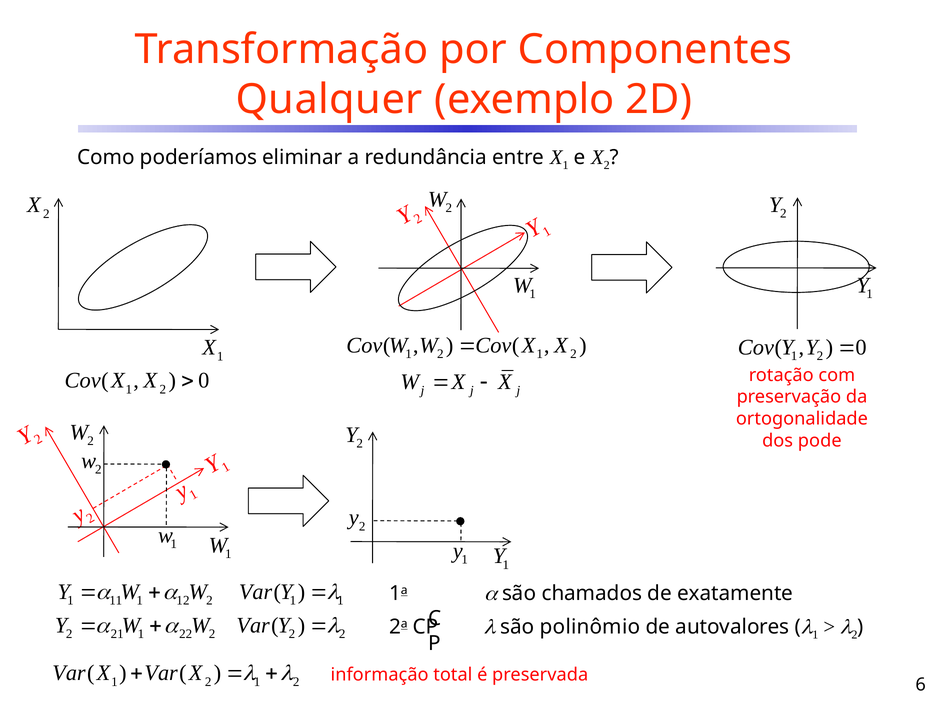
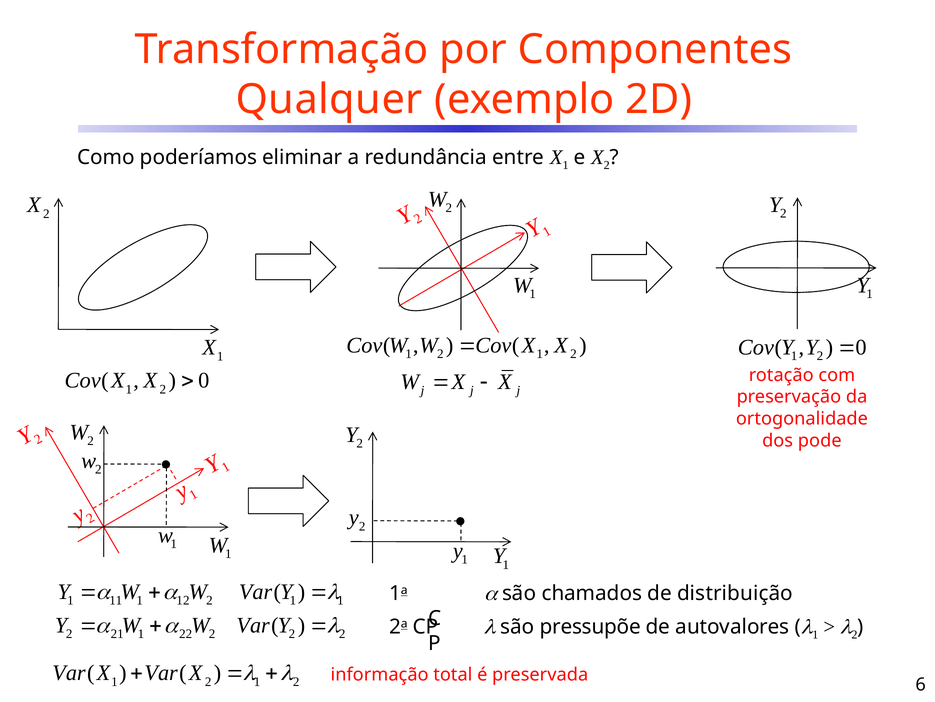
exatamente: exatamente -> distribuição
polinômio: polinômio -> pressupõe
